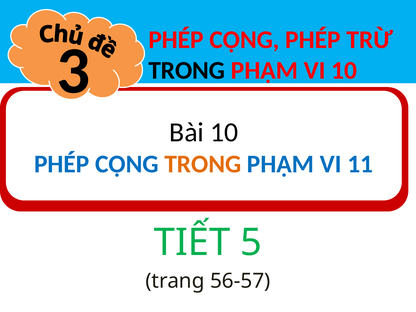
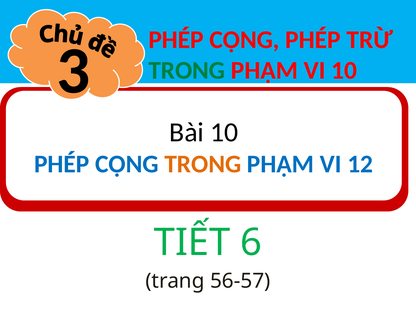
TRONG at (187, 70) colour: black -> green
11: 11 -> 12
5: 5 -> 6
